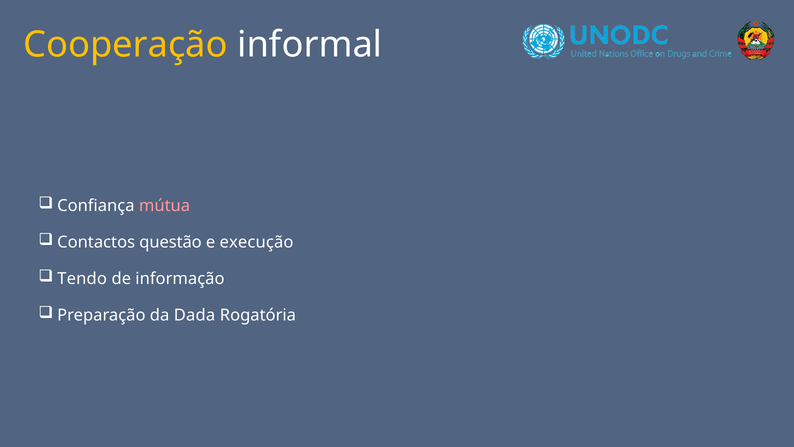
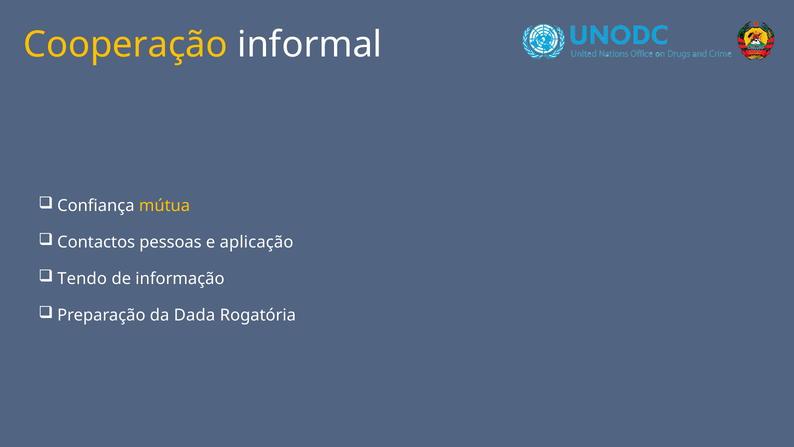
mútua colour: pink -> yellow
questão: questão -> pessoas
execução: execução -> aplicação
